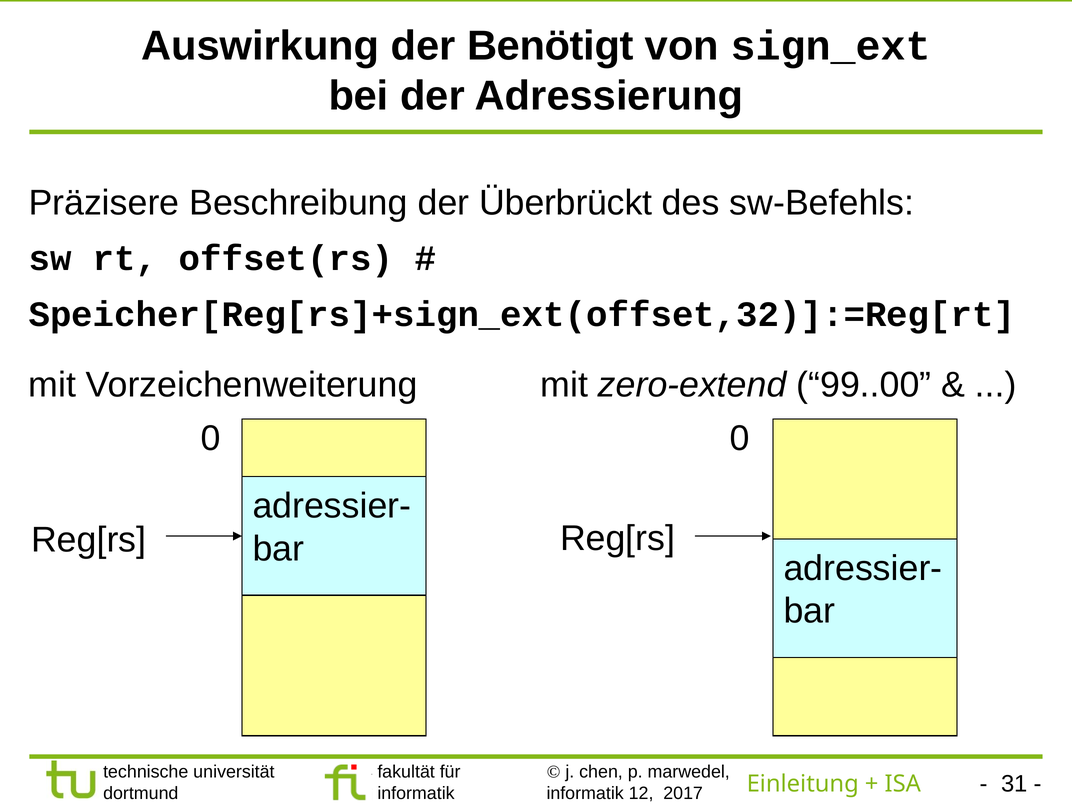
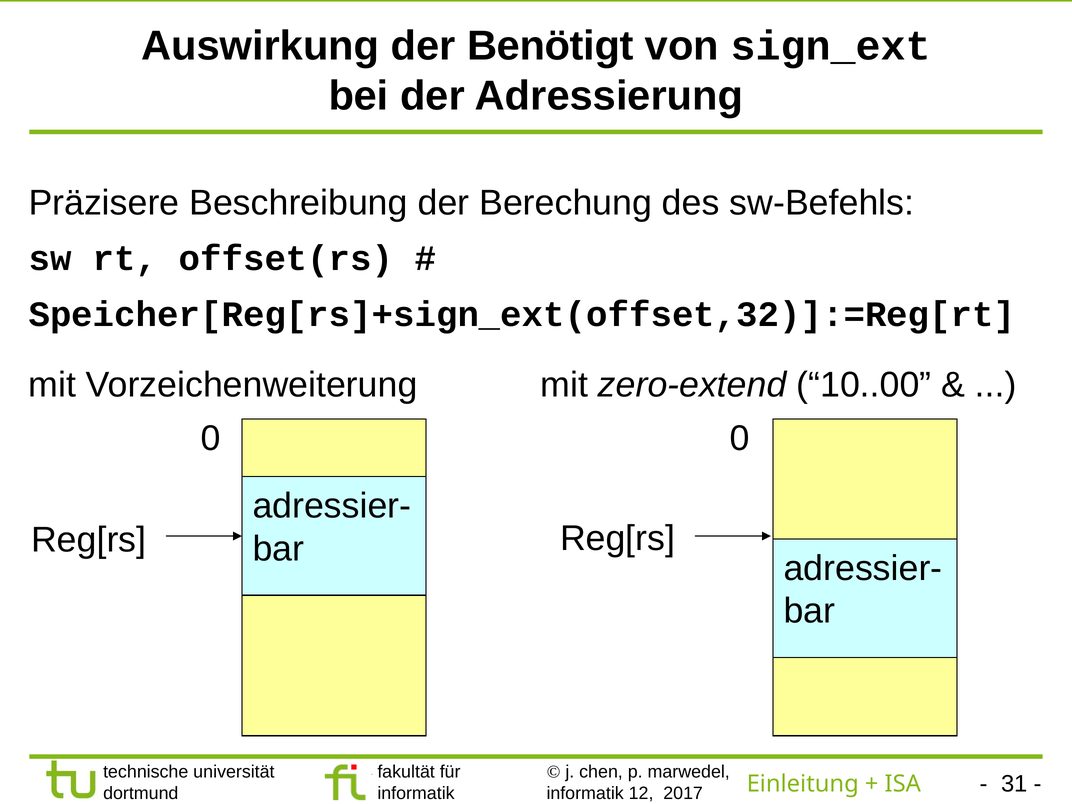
Überbrückt: Überbrückt -> Berechung
99..00: 99..00 -> 10..00
